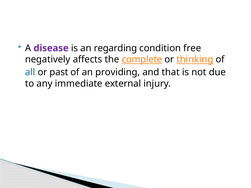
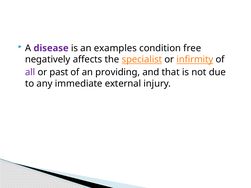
regarding: regarding -> examples
complete: complete -> specialist
thinking: thinking -> infirmity
all colour: blue -> purple
